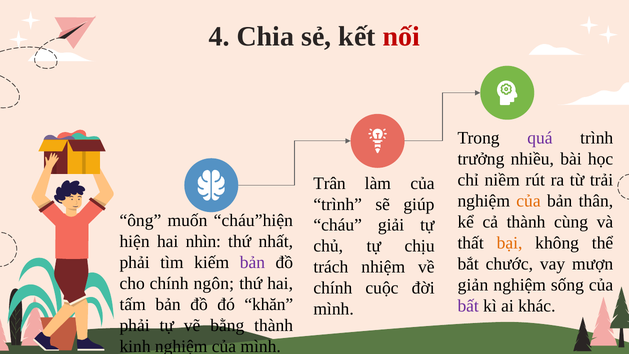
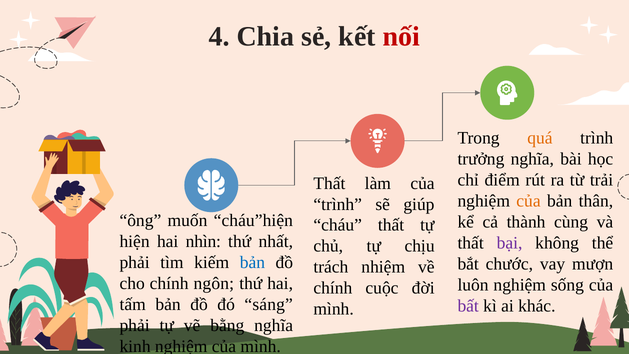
quá colour: purple -> orange
trưởng nhiều: nhiều -> nghĩa
niềm: niềm -> điểm
Trân at (330, 183): Trân -> Thất
cháu giải: giải -> thất
bại colour: orange -> purple
bản at (252, 262) colour: purple -> blue
giản: giản -> luôn
khăn: khăn -> sáng
bằng thành: thành -> nghĩa
